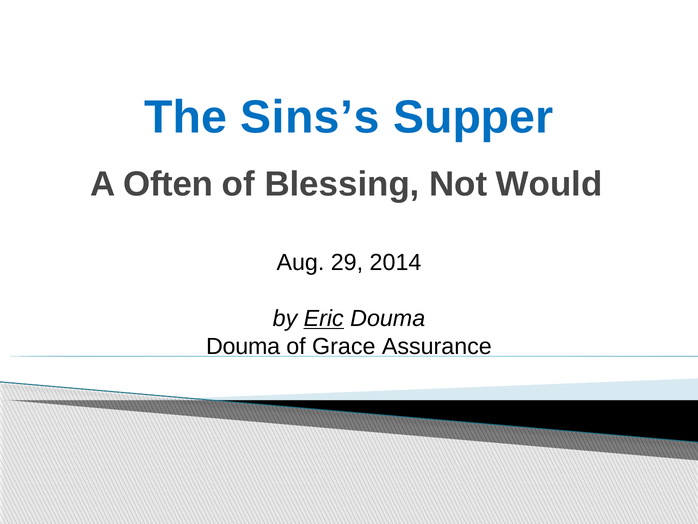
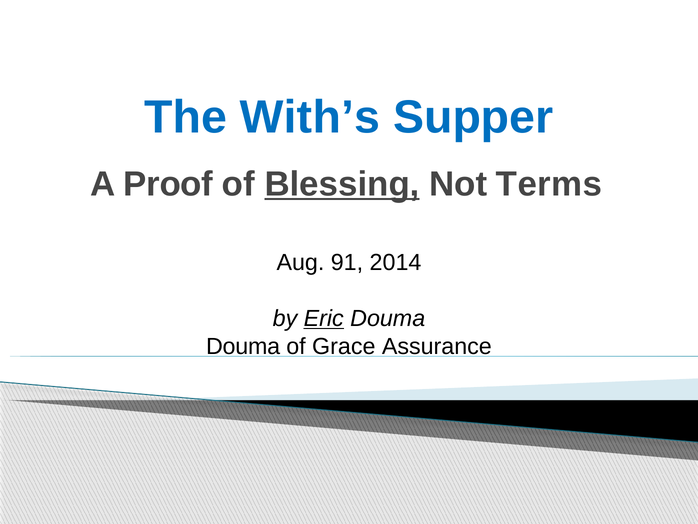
Sins’s: Sins’s -> With’s
Often: Often -> Proof
Blessing underline: none -> present
Would: Would -> Terms
29: 29 -> 91
